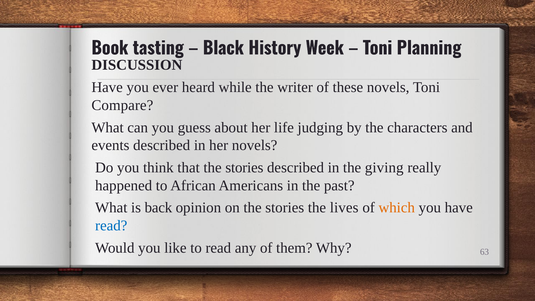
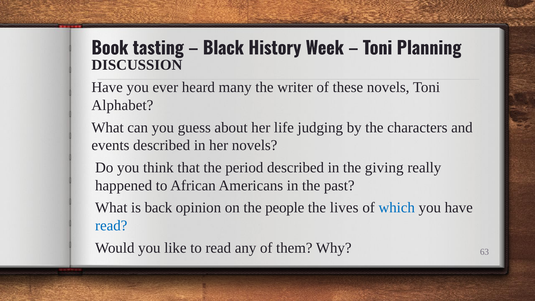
while: while -> many
Compare: Compare -> Alphabet
that the stories: stories -> period
on the stories: stories -> people
which colour: orange -> blue
